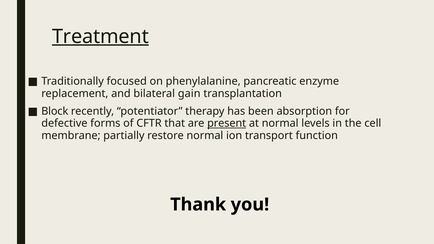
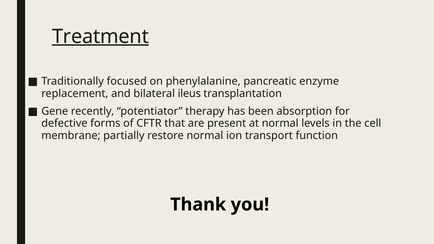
gain: gain -> ileus
Block: Block -> Gene
present underline: present -> none
